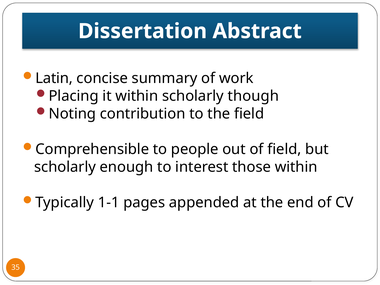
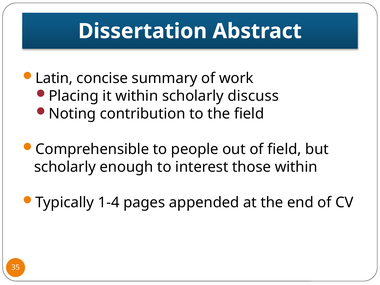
though: though -> discuss
1-1: 1-1 -> 1-4
